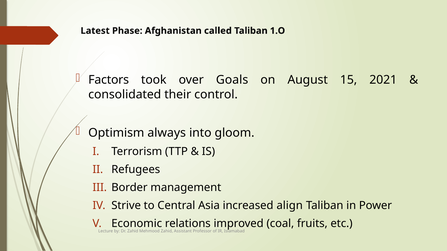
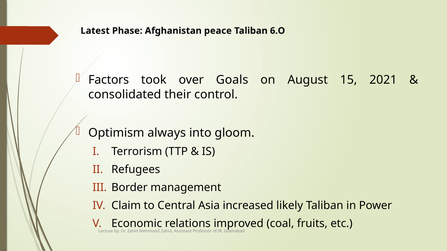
called: called -> peace
1.O: 1.O -> 6.O
Strive: Strive -> Claim
align: align -> likely
